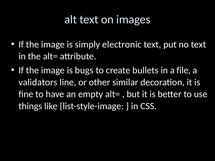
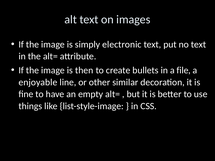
bugs: bugs -> then
validators: validators -> enjoyable
